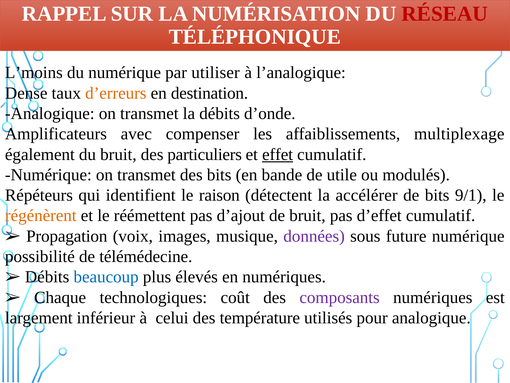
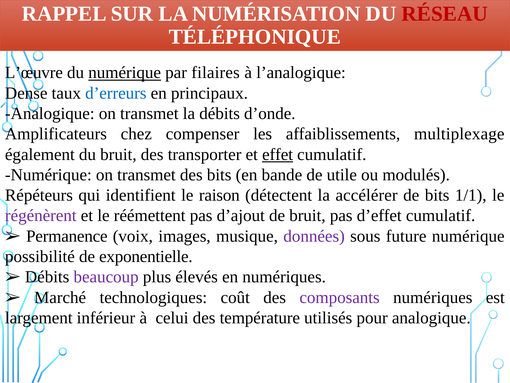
L’moins: L’moins -> L’œuvre
numérique at (125, 73) underline: none -> present
utiliser: utiliser -> filaires
d’erreurs colour: orange -> blue
destination: destination -> principaux
avec: avec -> chez
particuliers: particuliers -> transporter
9/1: 9/1 -> 1/1
régénèrent colour: orange -> purple
Propagation: Propagation -> Permanence
télémédecine: télémédecine -> exponentielle
beaucoup colour: blue -> purple
Chaque: Chaque -> Marché
